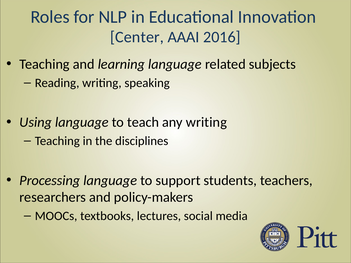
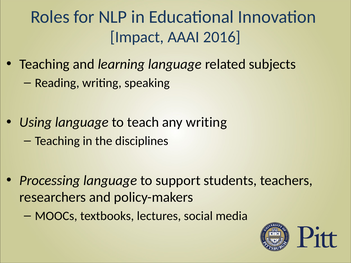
Center: Center -> Impact
